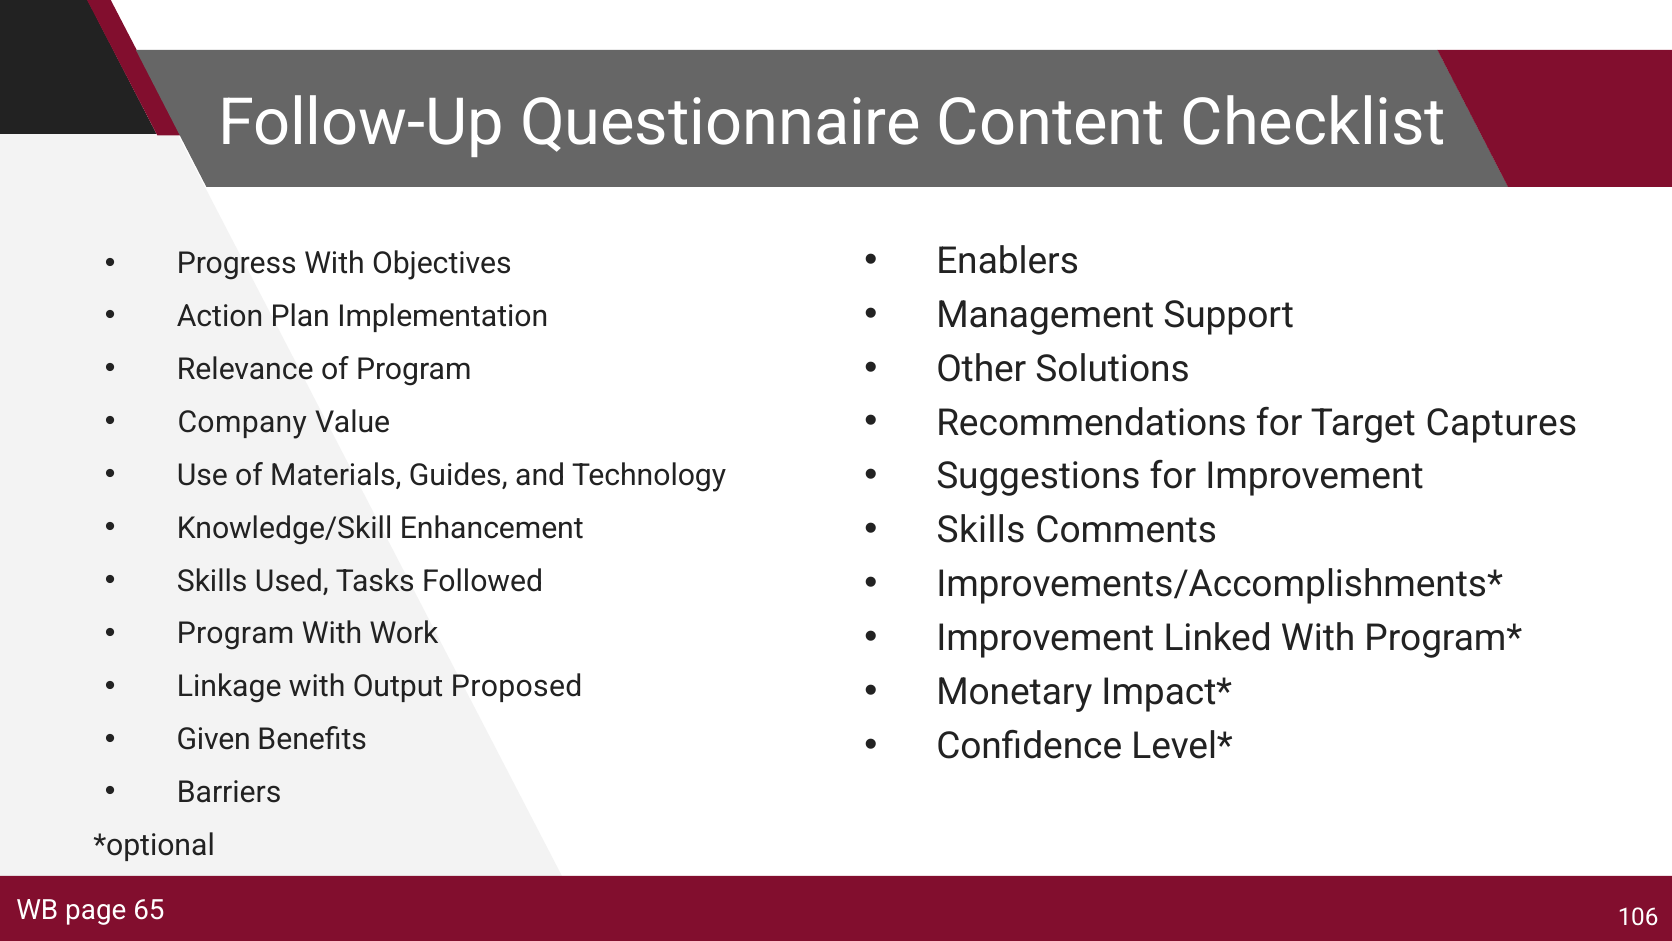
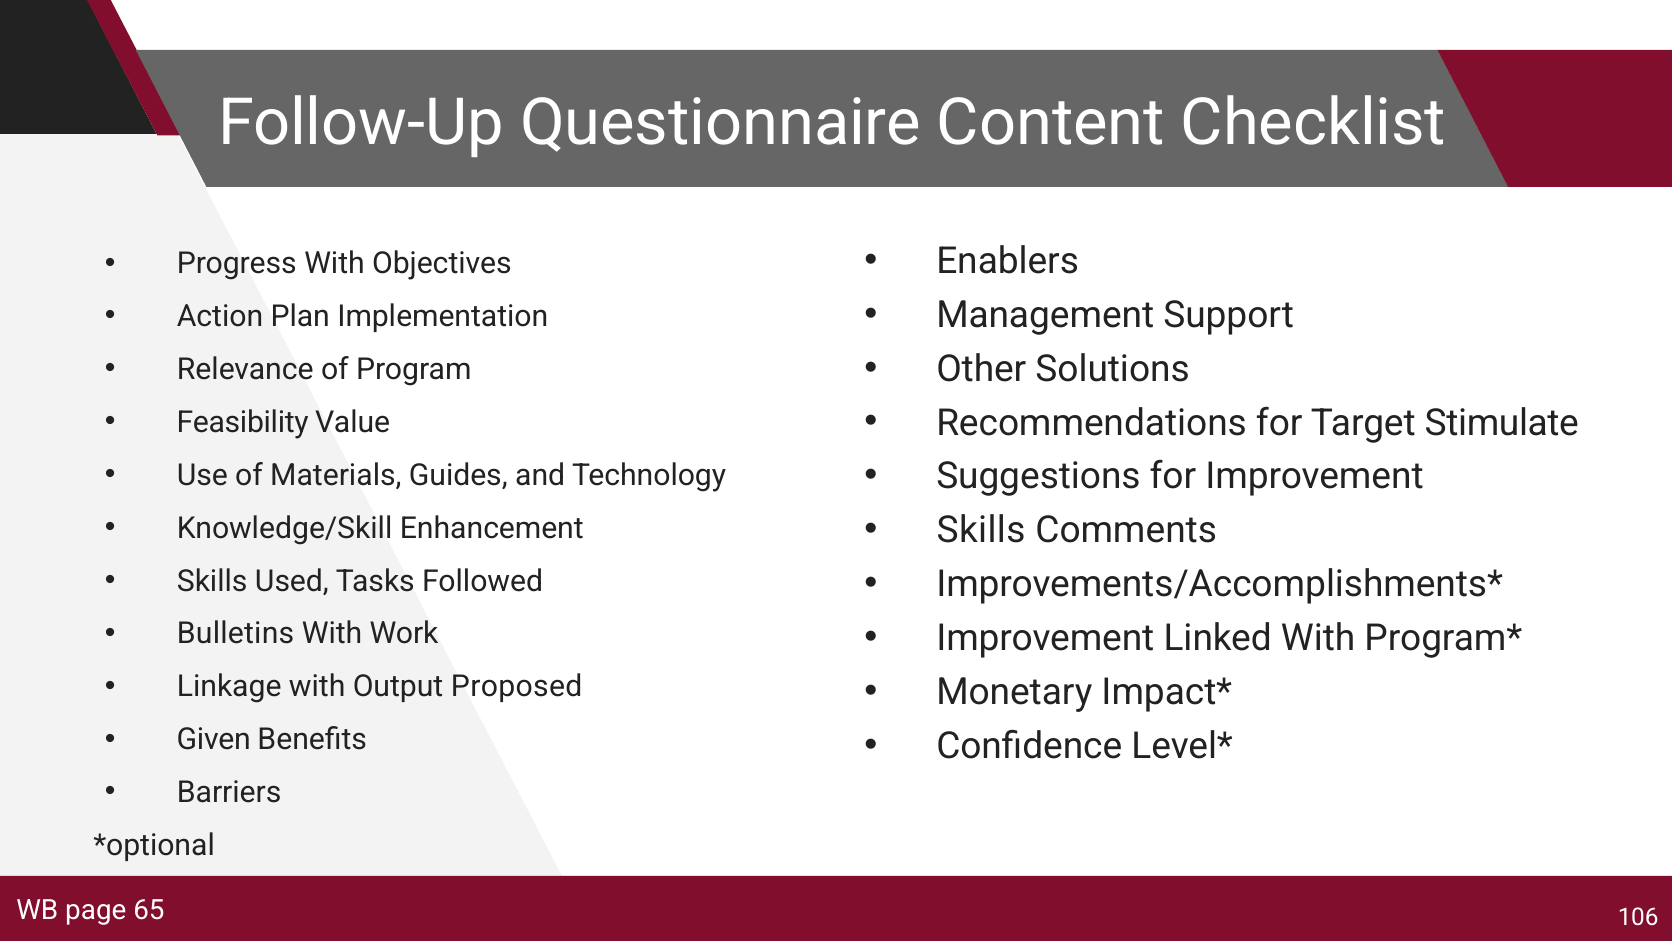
Captures: Captures -> Stimulate
Company: Company -> Feasibility
Program at (236, 634): Program -> Bulletins
